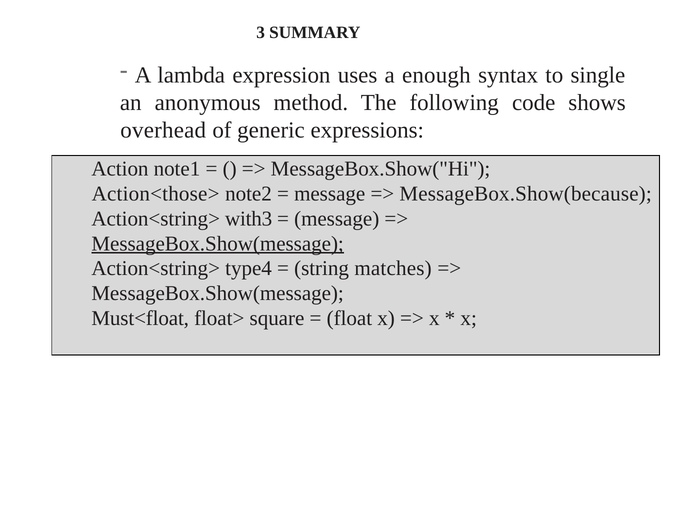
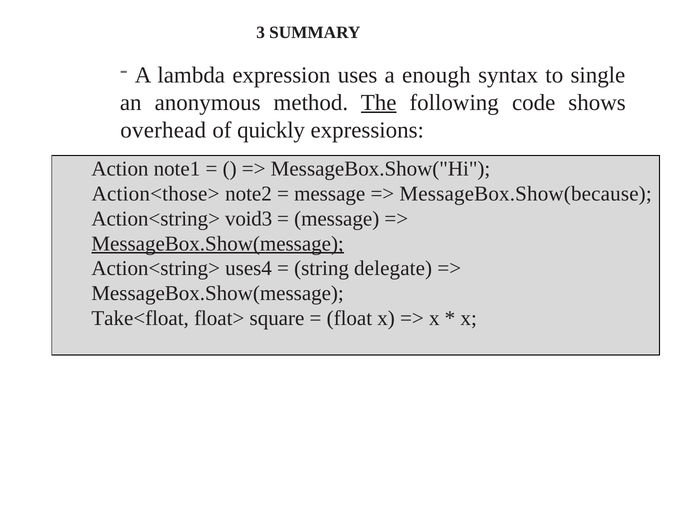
The underline: none -> present
generic: generic -> quickly
with3: with3 -> void3
type4: type4 -> uses4
matches: matches -> delegate
Must<float: Must<float -> Take<float
